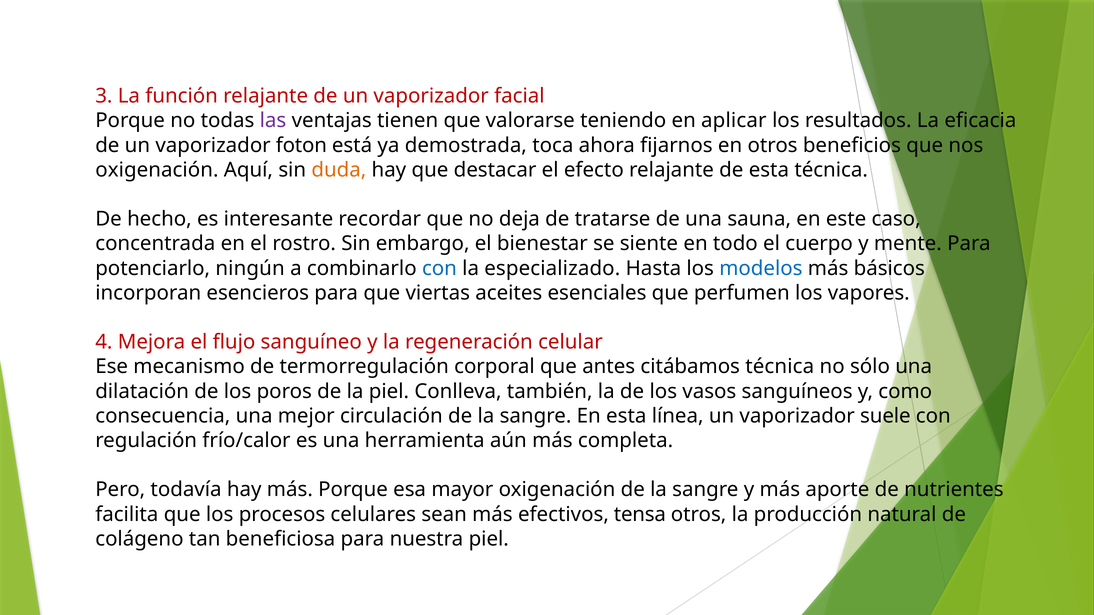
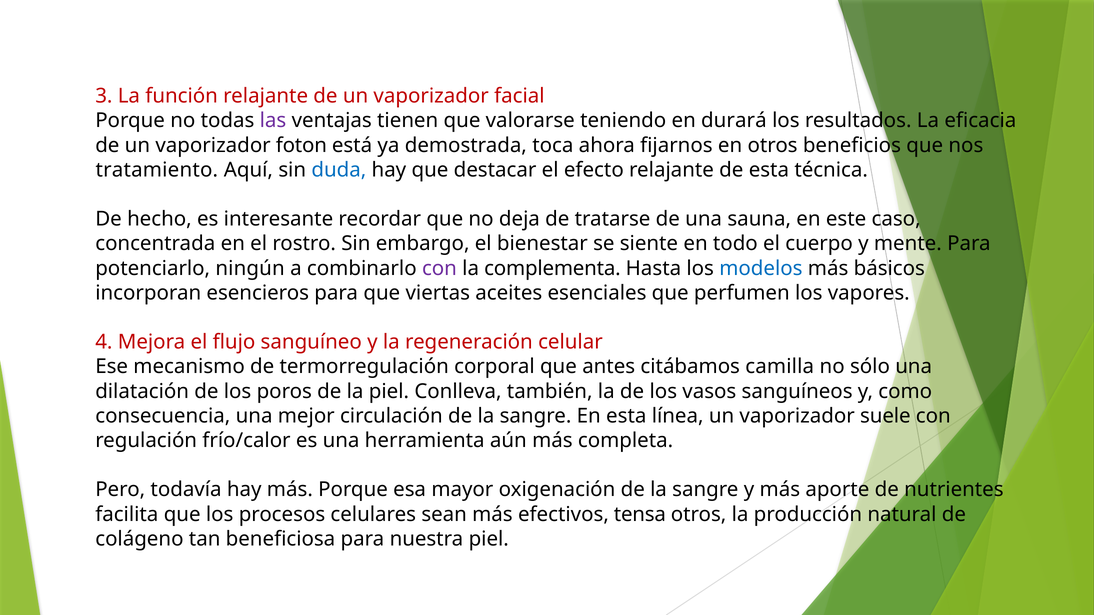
aplicar: aplicar -> durará
oxigenación at (157, 170): oxigenación -> tratamiento
duda colour: orange -> blue
con at (439, 268) colour: blue -> purple
especializado: especializado -> complementa
citábamos técnica: técnica -> camilla
